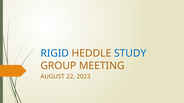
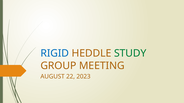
STUDY colour: blue -> green
